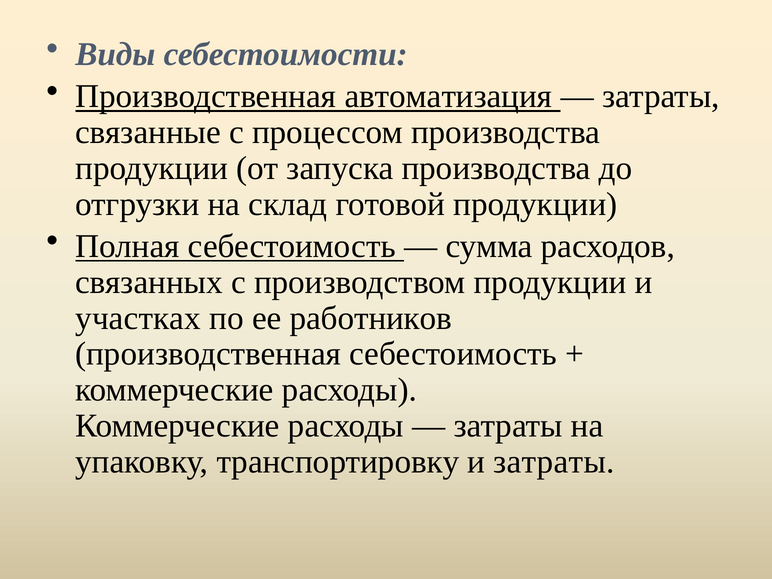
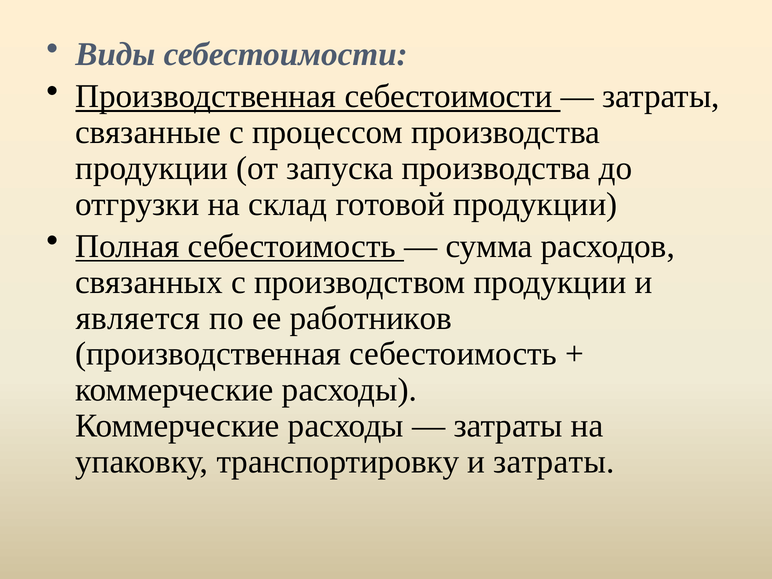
Производственная автоматизация: автоматизация -> себестоимости
участках: участках -> является
